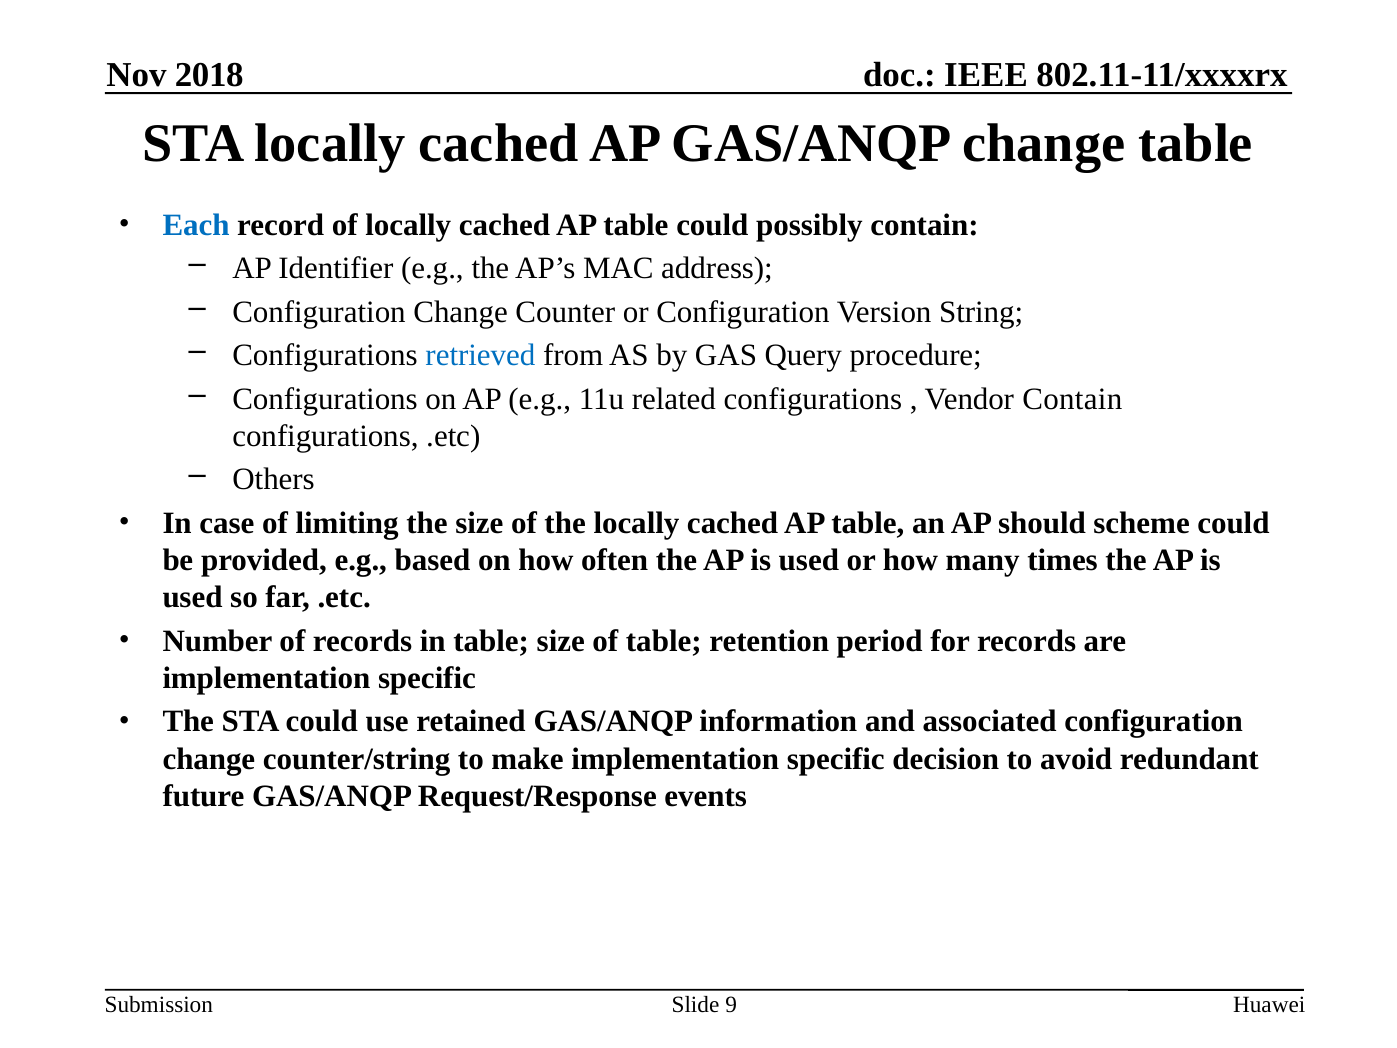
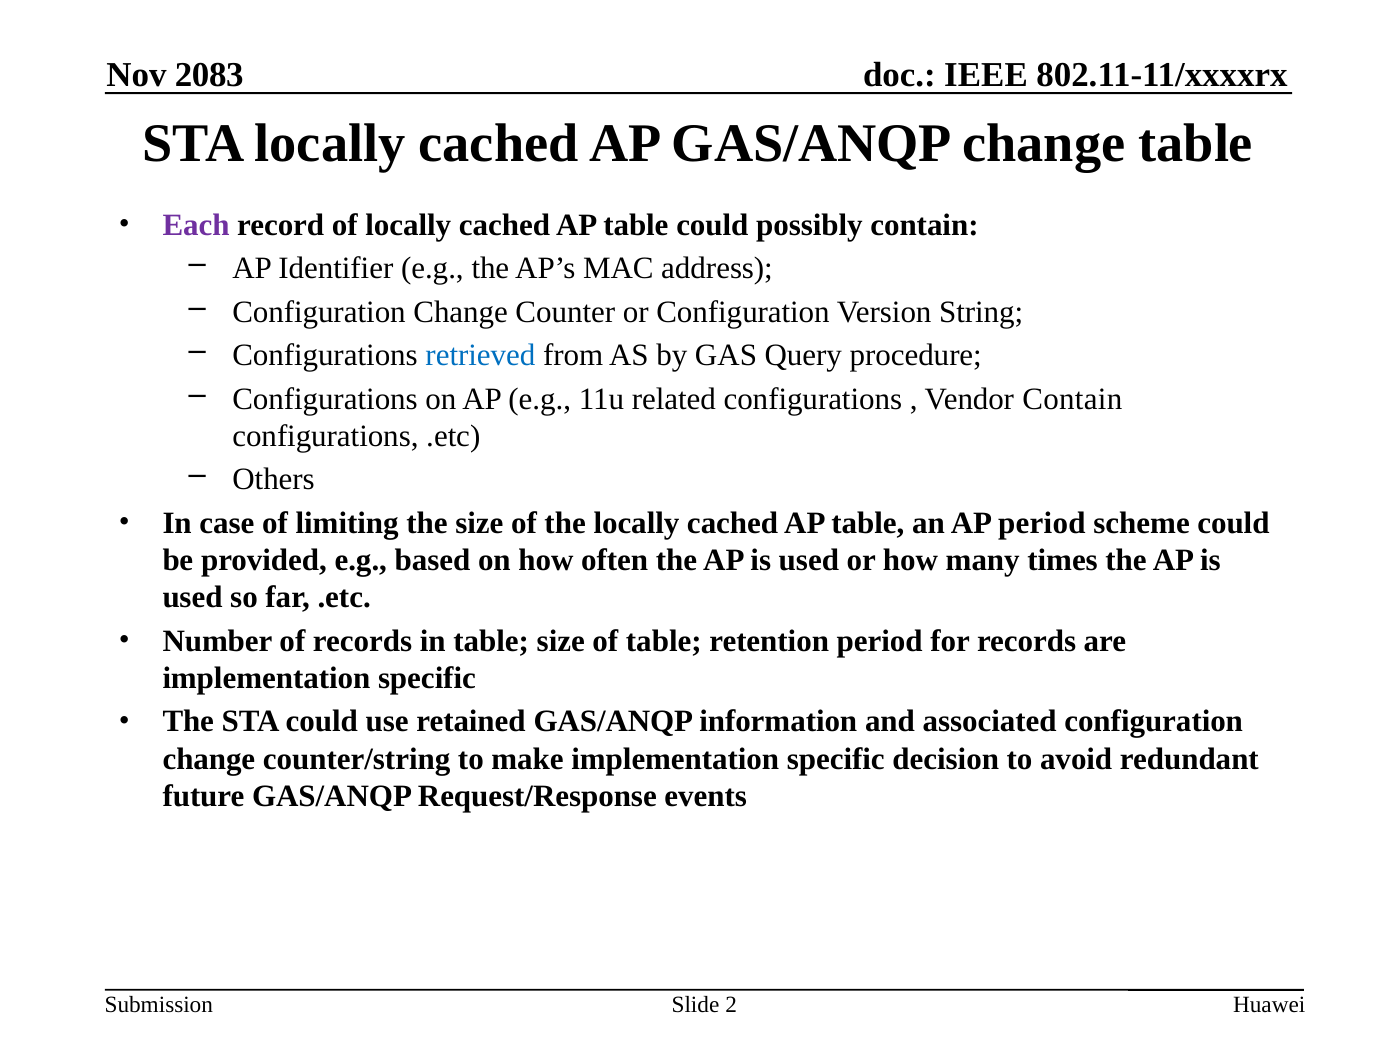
2018: 2018 -> 2083
Each colour: blue -> purple
AP should: should -> period
9: 9 -> 2
